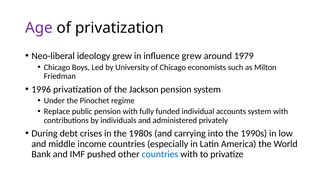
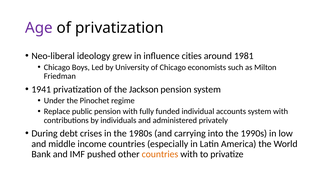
influence grew: grew -> cities
1979: 1979 -> 1981
1996: 1996 -> 1941
countries at (160, 154) colour: blue -> orange
